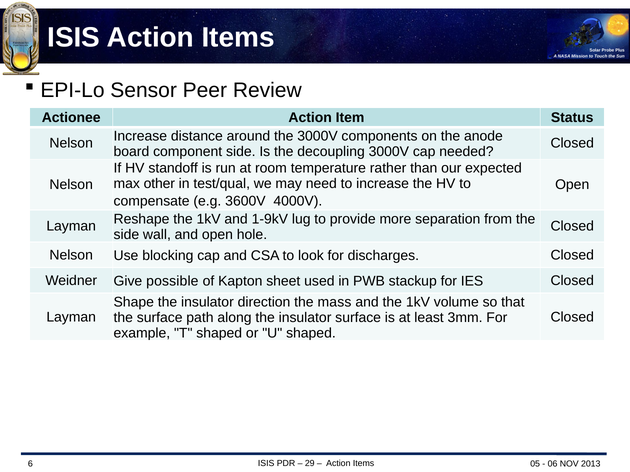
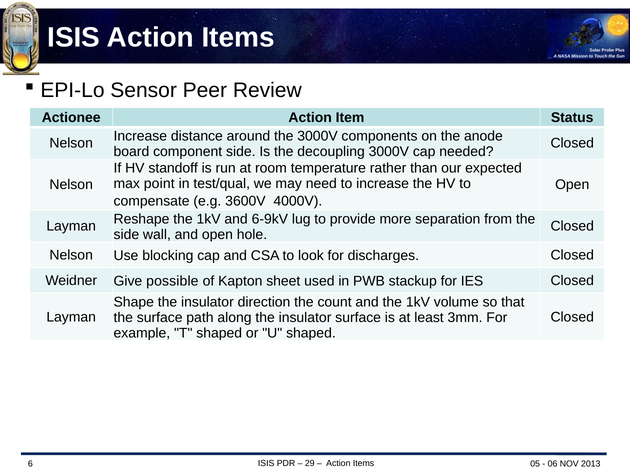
other: other -> point
1-9kV: 1-9kV -> 6-9kV
mass: mass -> count
